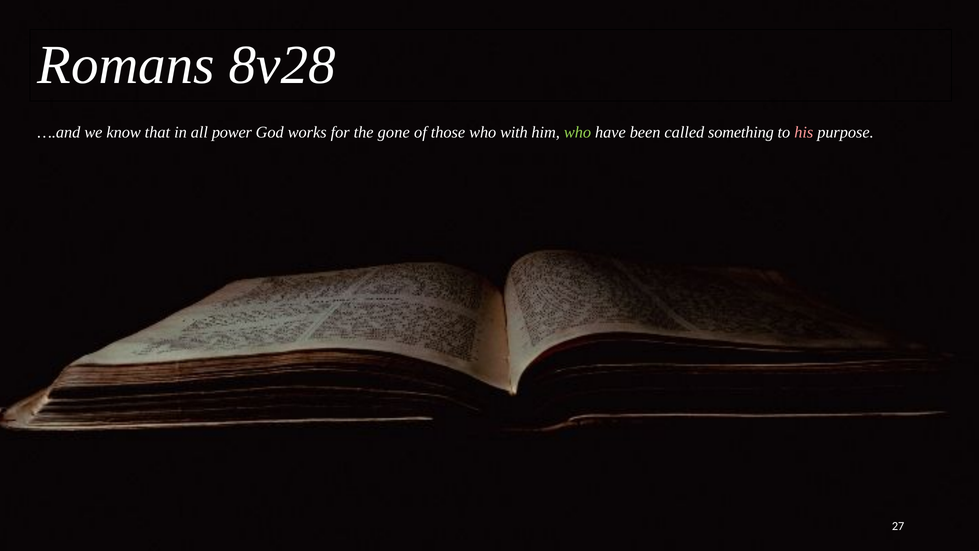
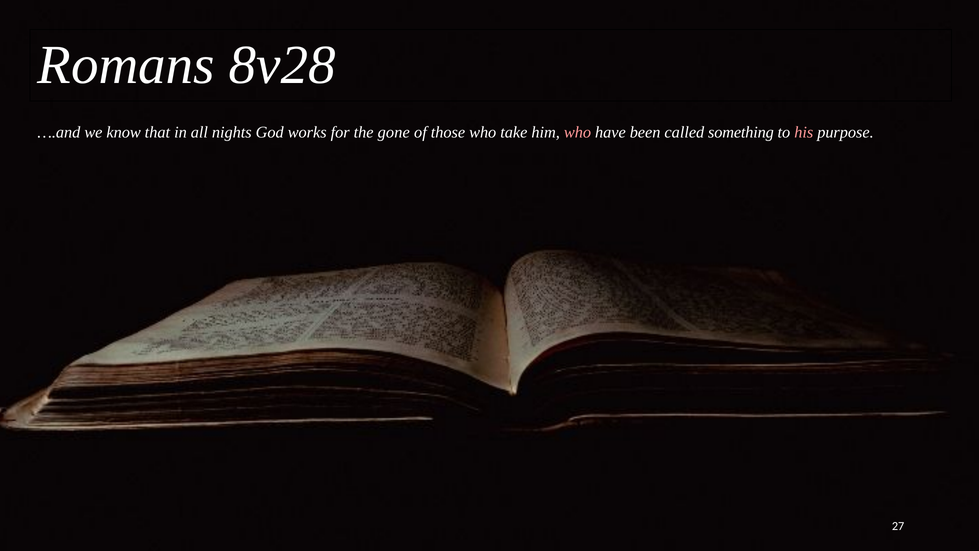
power: power -> nights
with: with -> take
who at (578, 132) colour: light green -> pink
